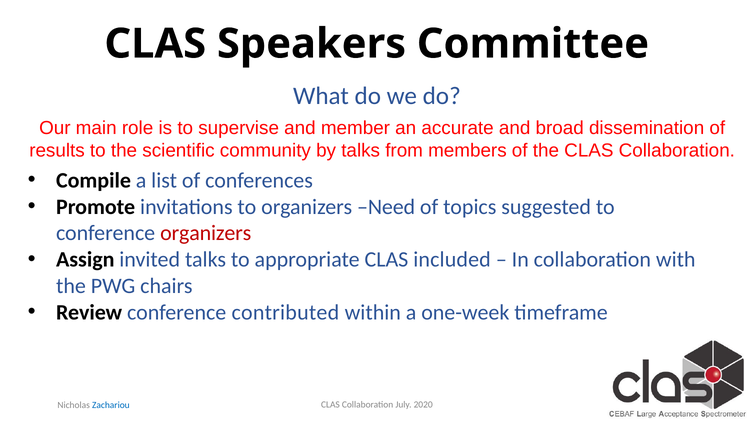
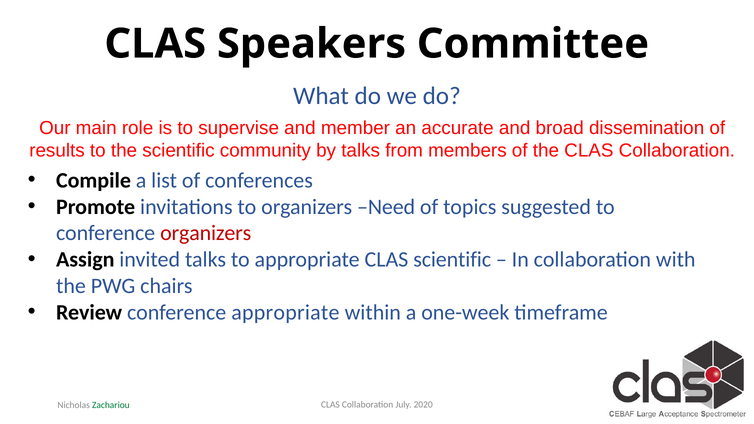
CLAS included: included -> scientific
conference contributed: contributed -> appropriate
Zachariou colour: blue -> green
